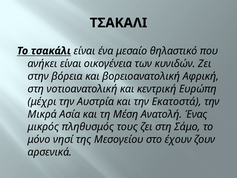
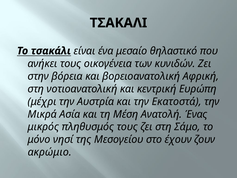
ανήκει είναι: είναι -> τους
αρσενικά: αρσενικά -> ακρώμιο
